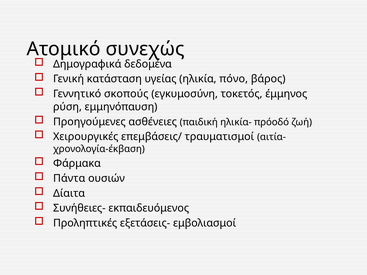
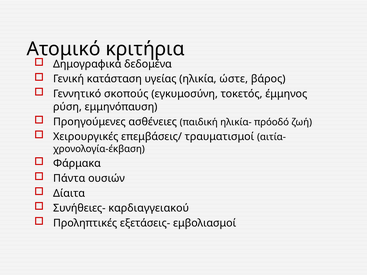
συνεχώς: συνεχώς -> κριτήρια
πόνο: πόνο -> ώστε
εκπαιδευόμενος: εκπαιδευόμενος -> καρδιαγγειακού
